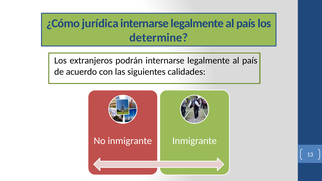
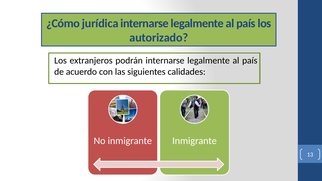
determine: determine -> autorizado
